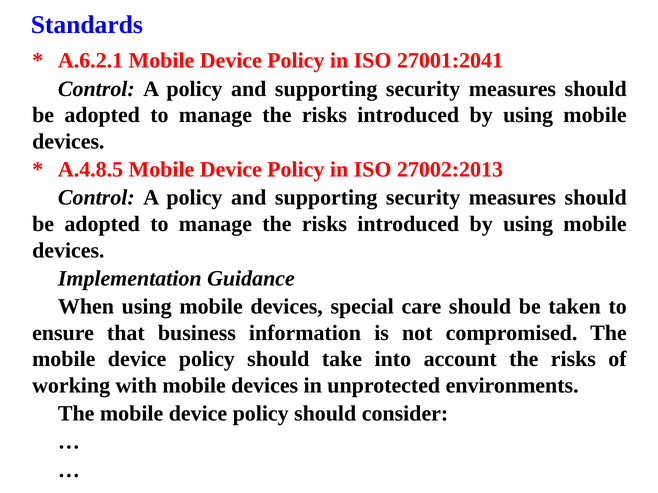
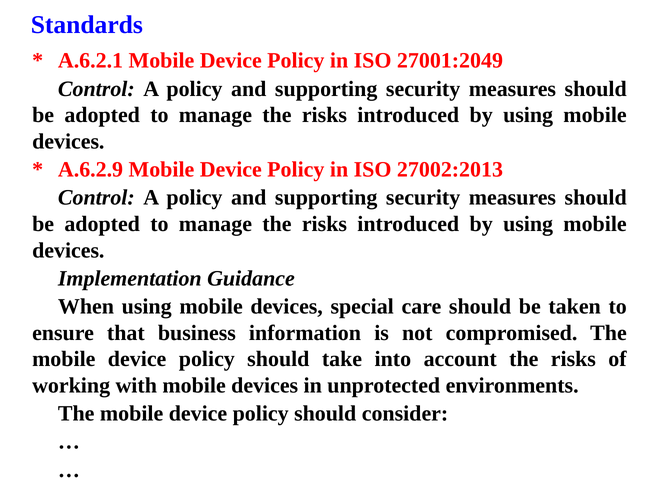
27001:2041: 27001:2041 -> 27001:2049
A.4.8.5: A.4.8.5 -> A.6.2.9
